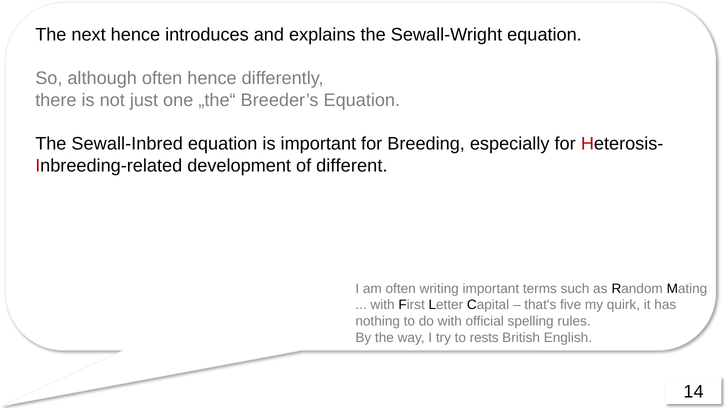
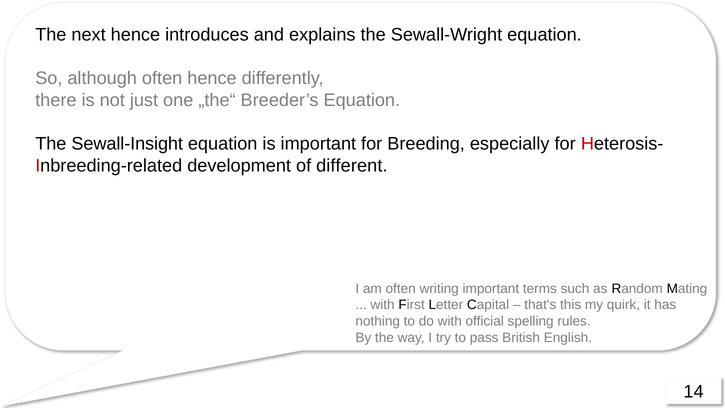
Sewall-Inbred: Sewall-Inbred -> Sewall-Insight
five: five -> this
rests: rests -> pass
